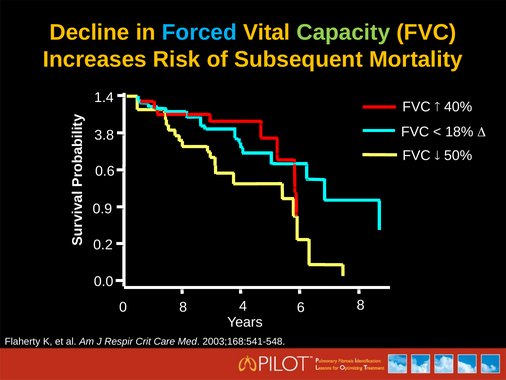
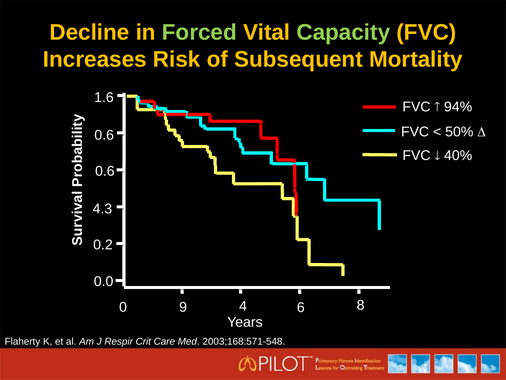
Forced colour: light blue -> light green
1.4: 1.4 -> 1.6
40%: 40% -> 94%
18%: 18% -> 50%
3.8 at (104, 135): 3.8 -> 0.6
50%: 50% -> 40%
0.9: 0.9 -> 4.3
0 8: 8 -> 9
2003;168:541-548: 2003;168:541-548 -> 2003;168:571-548
